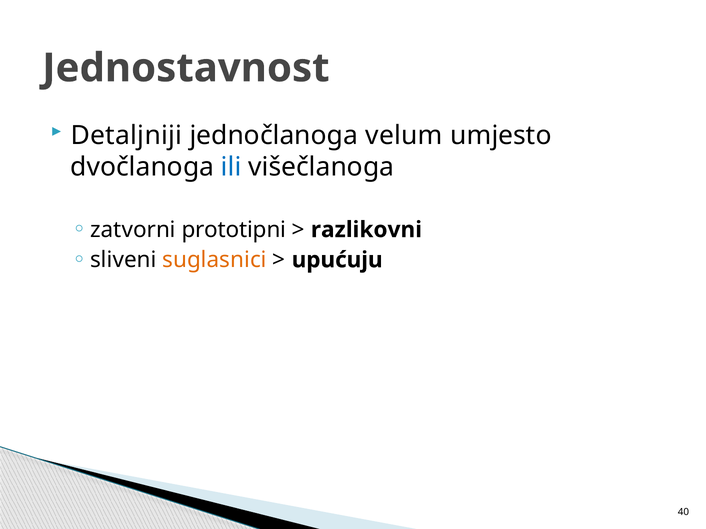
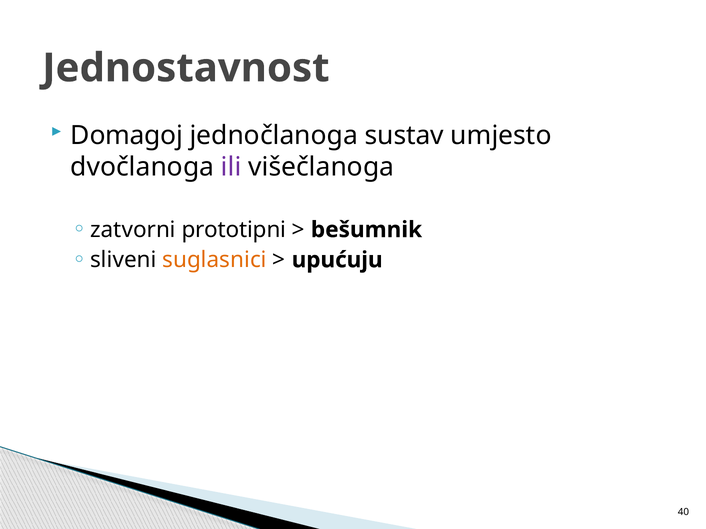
Detaljniji: Detaljniji -> Domagoj
velum: velum -> sustav
ili colour: blue -> purple
razlikovni: razlikovni -> bešumnik
